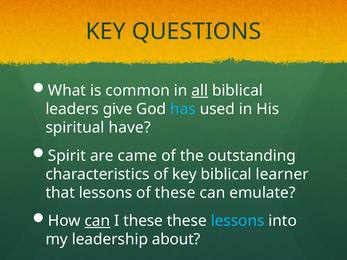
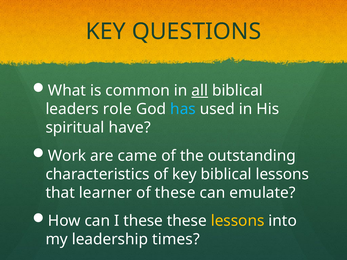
give: give -> role
Spirit: Spirit -> Work
biblical learner: learner -> lessons
that lessons: lessons -> learner
can at (97, 221) underline: present -> none
lessons at (238, 221) colour: light blue -> yellow
about: about -> times
